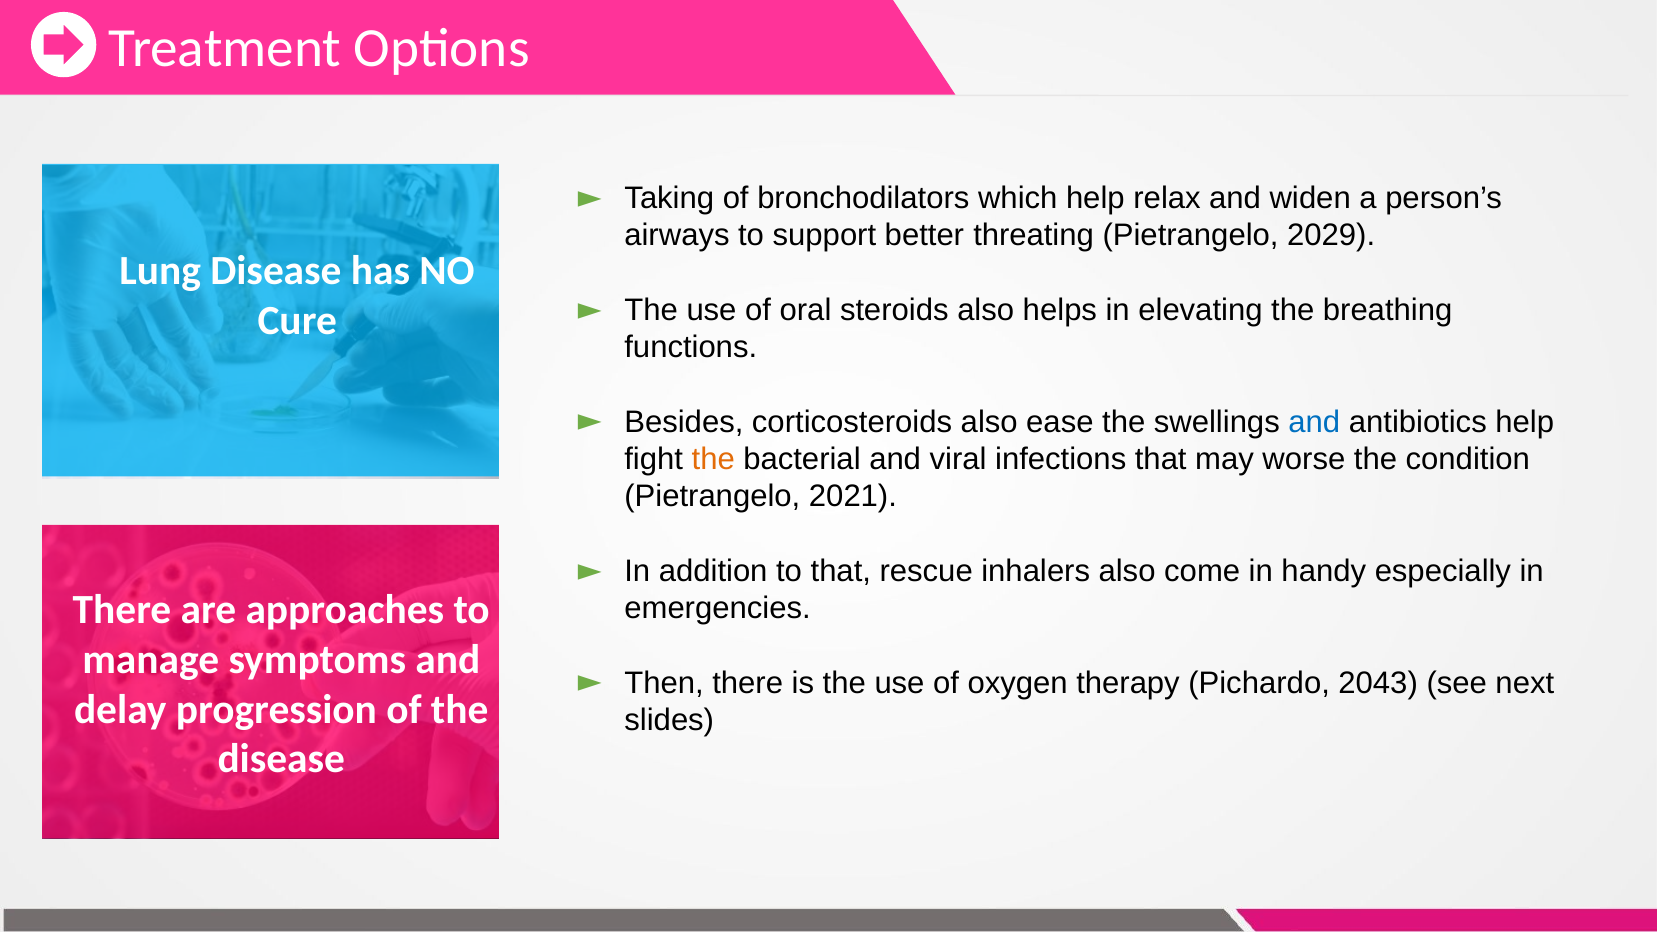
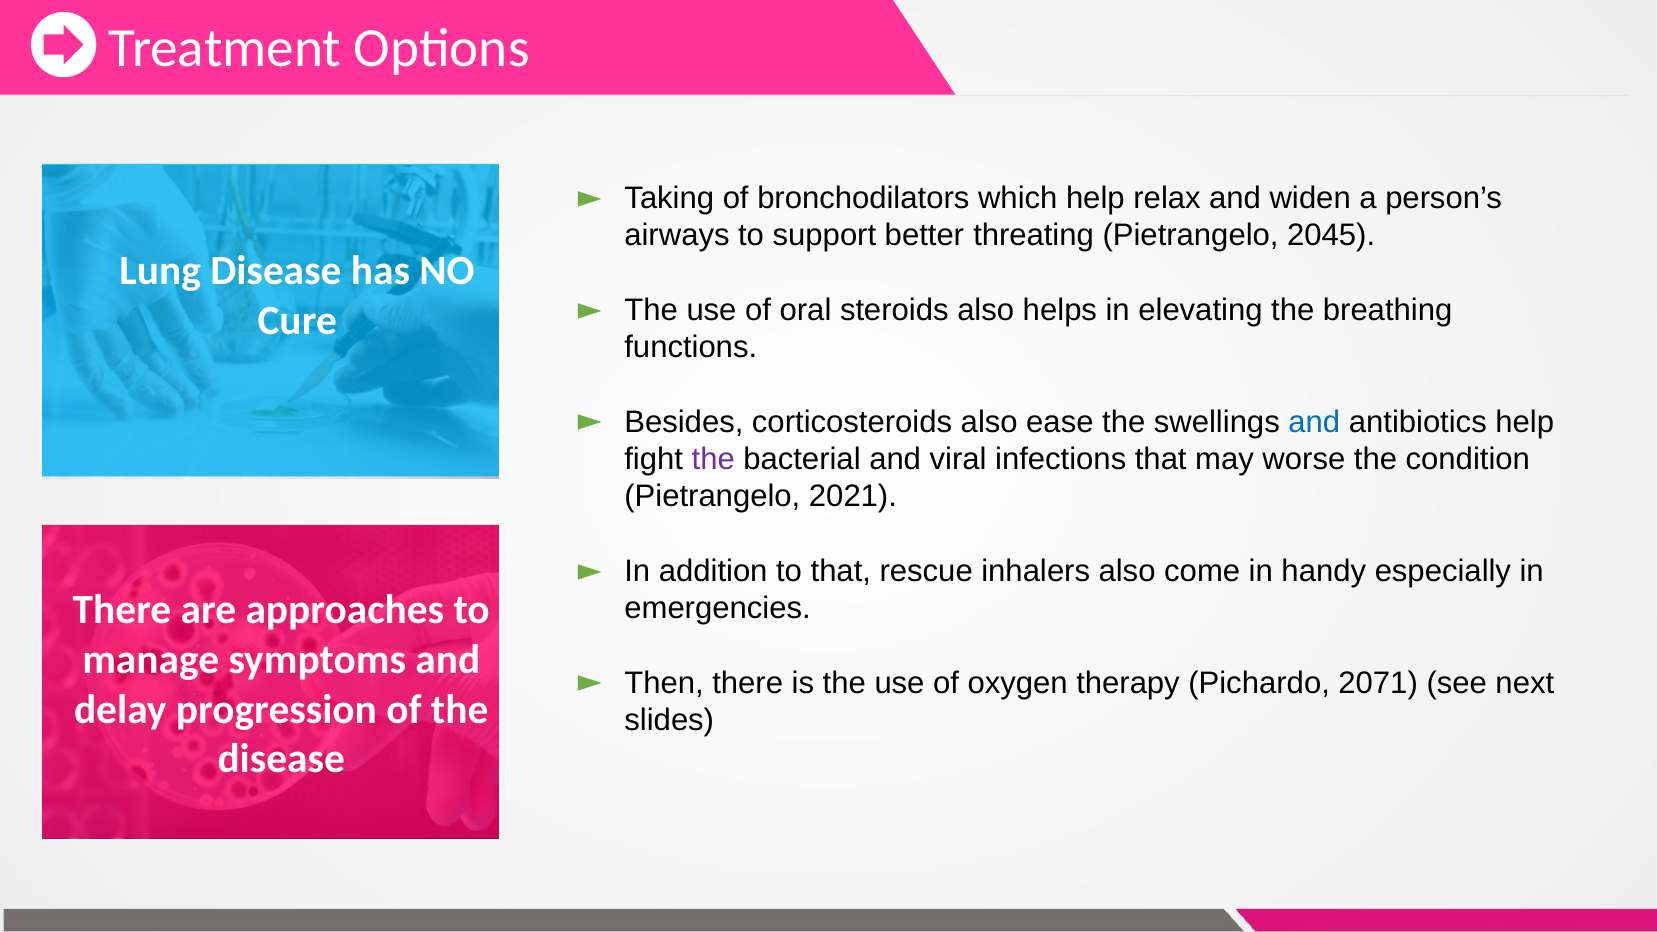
2029: 2029 -> 2045
the at (713, 459) colour: orange -> purple
2043: 2043 -> 2071
